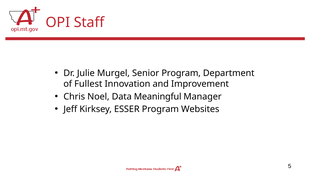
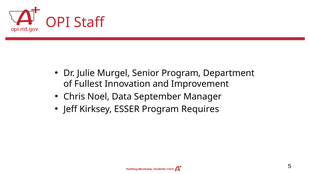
Meaningful: Meaningful -> September
Websites: Websites -> Requires
